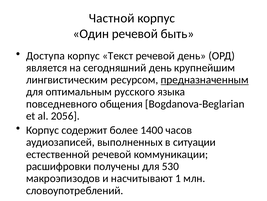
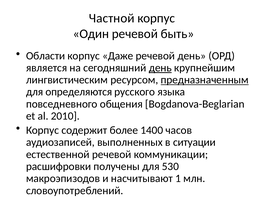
Доступа: Доступа -> Области
Текст: Текст -> Даже
день at (160, 68) underline: none -> present
оптимальным: оптимальным -> определяются
2056: 2056 -> 2010
